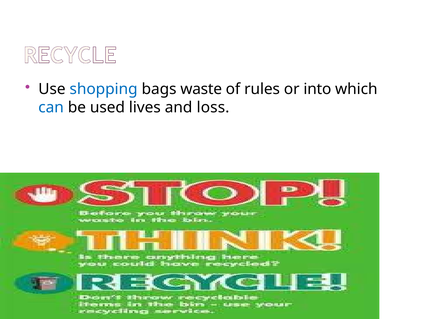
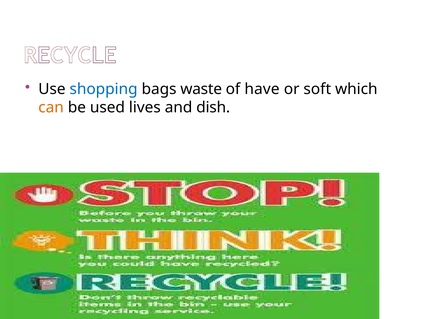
rules: rules -> have
into: into -> soft
can colour: blue -> orange
loss: loss -> dish
